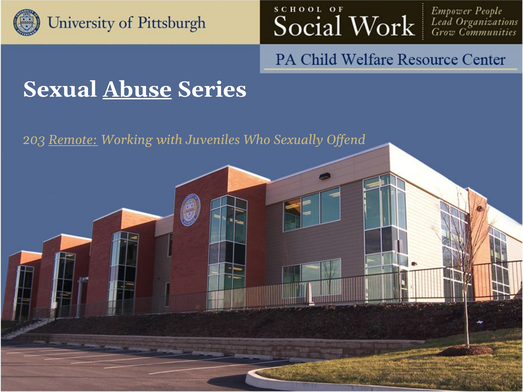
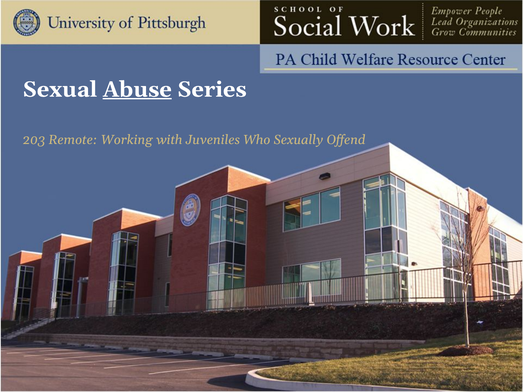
Remote underline: present -> none
